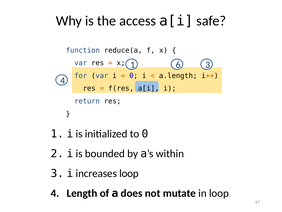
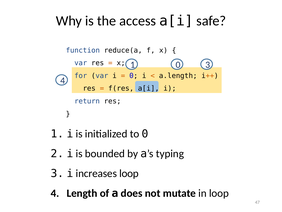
1 6: 6 -> 0
within: within -> typing
